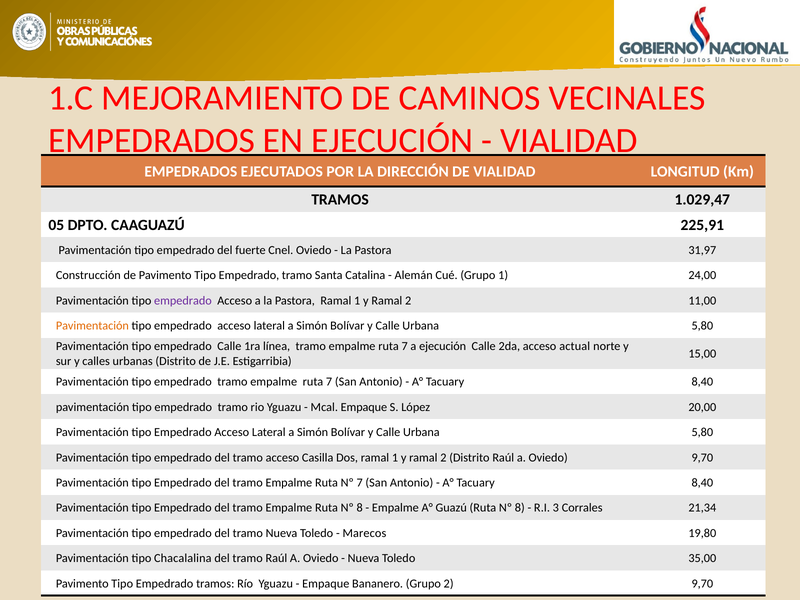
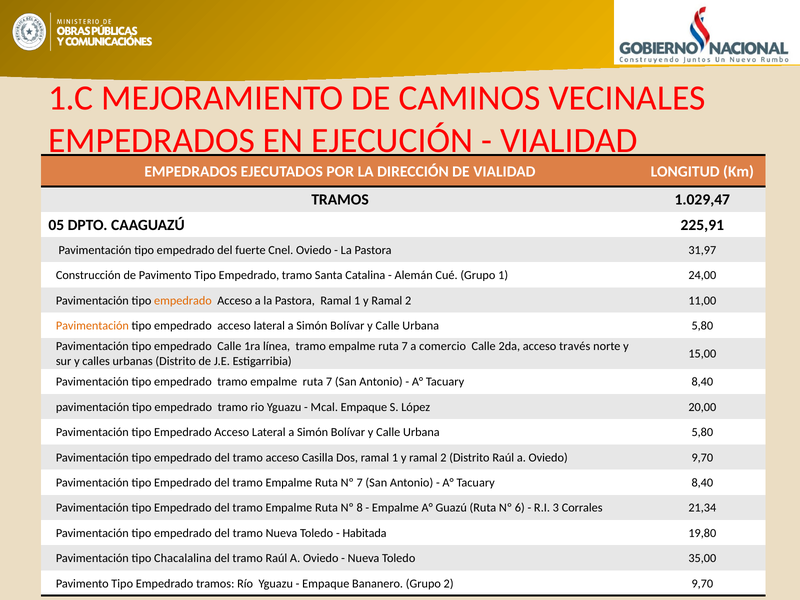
empedrado at (183, 301) colour: purple -> orange
a ejecución: ejecución -> comercio
actual: actual -> través
Guazú Ruta Nº 8: 8 -> 6
Marecos: Marecos -> Habitada
